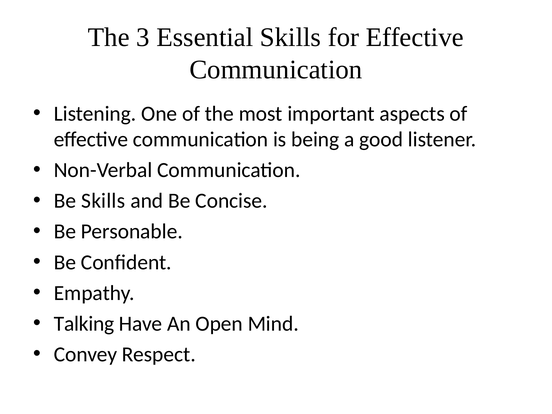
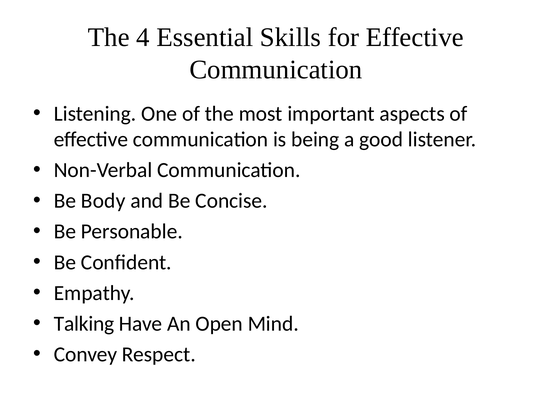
3: 3 -> 4
Be Skills: Skills -> Body
